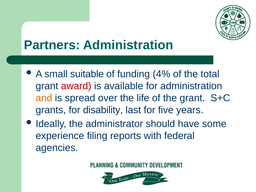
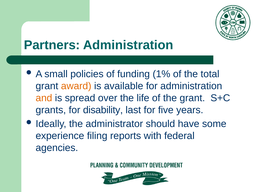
suitable: suitable -> policies
4%: 4% -> 1%
award colour: red -> orange
